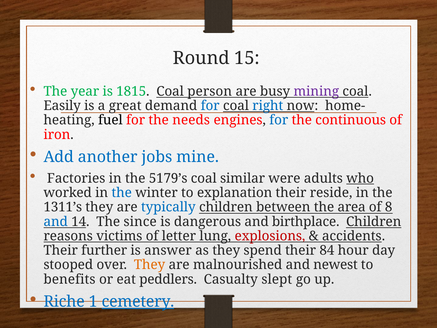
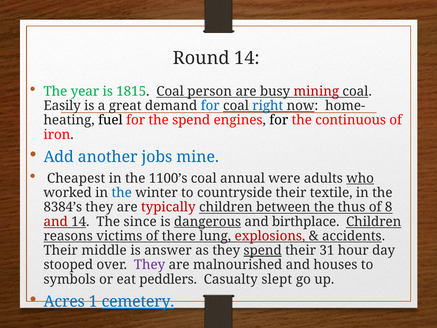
Round 15: 15 -> 14
mining colour: purple -> red
the needs: needs -> spend
for at (279, 120) colour: blue -> black
Factories: Factories -> Cheapest
5179’s: 5179’s -> 1100’s
similar: similar -> annual
explanation: explanation -> countryside
reside: reside -> textile
1311’s: 1311’s -> 8384’s
typically colour: blue -> red
area: area -> thus
and at (56, 221) colour: blue -> red
dangerous underline: none -> present
letter: letter -> there
further: further -> middle
spend at (263, 250) underline: none -> present
84: 84 -> 31
They at (150, 265) colour: orange -> purple
newest: newest -> houses
benefits: benefits -> symbols
Riche: Riche -> Acres
